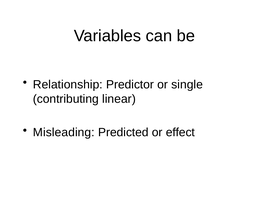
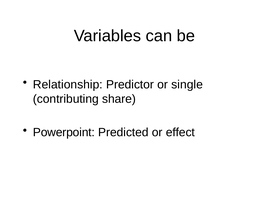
linear: linear -> share
Misleading: Misleading -> Powerpoint
